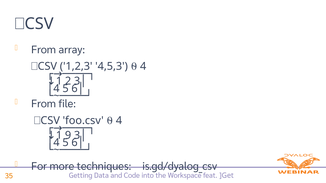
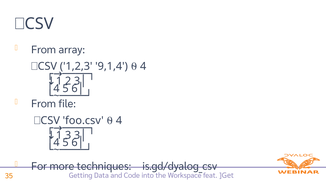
4,5,3: 4,5,3 -> 9,1,4
9 at (68, 136): 9 -> 3
